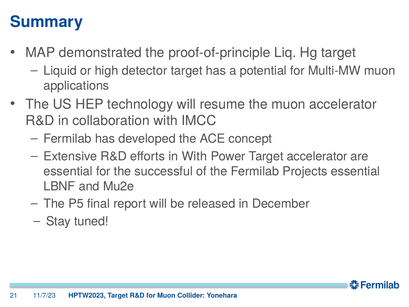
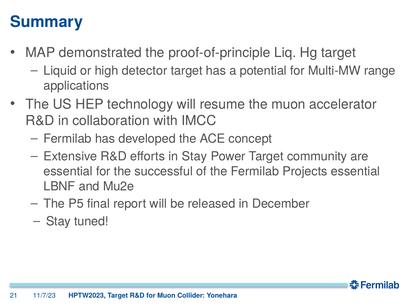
Multi-MW muon: muon -> range
in With: With -> Stay
Target accelerator: accelerator -> community
